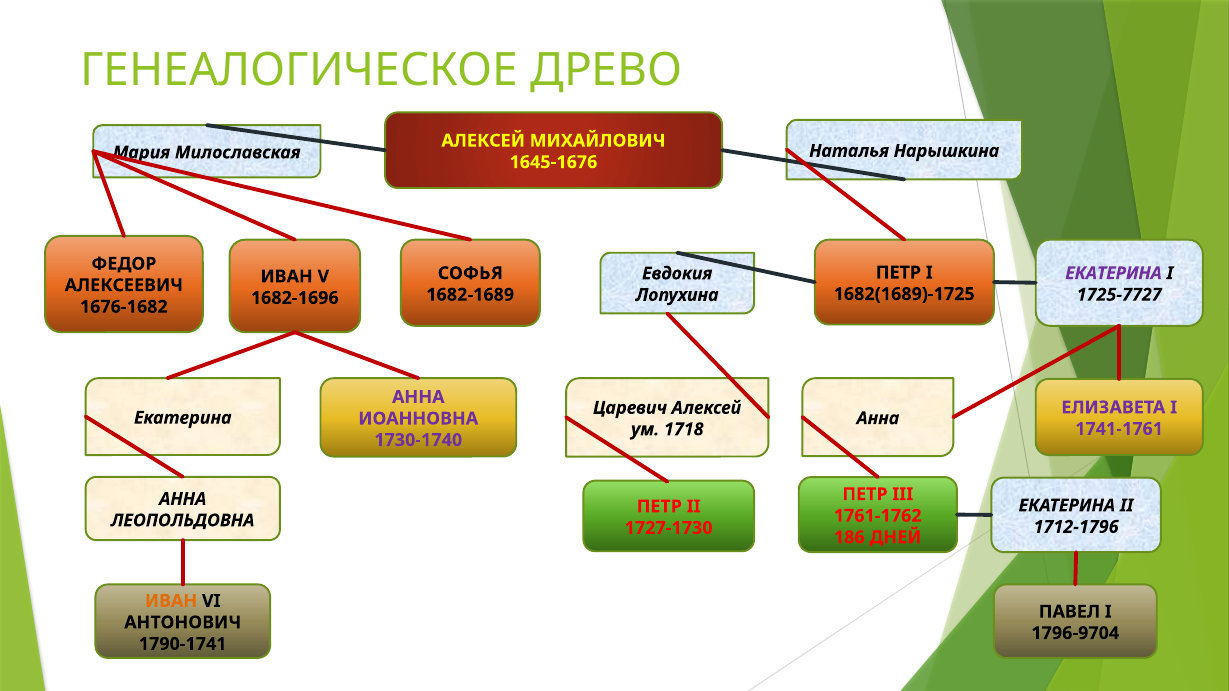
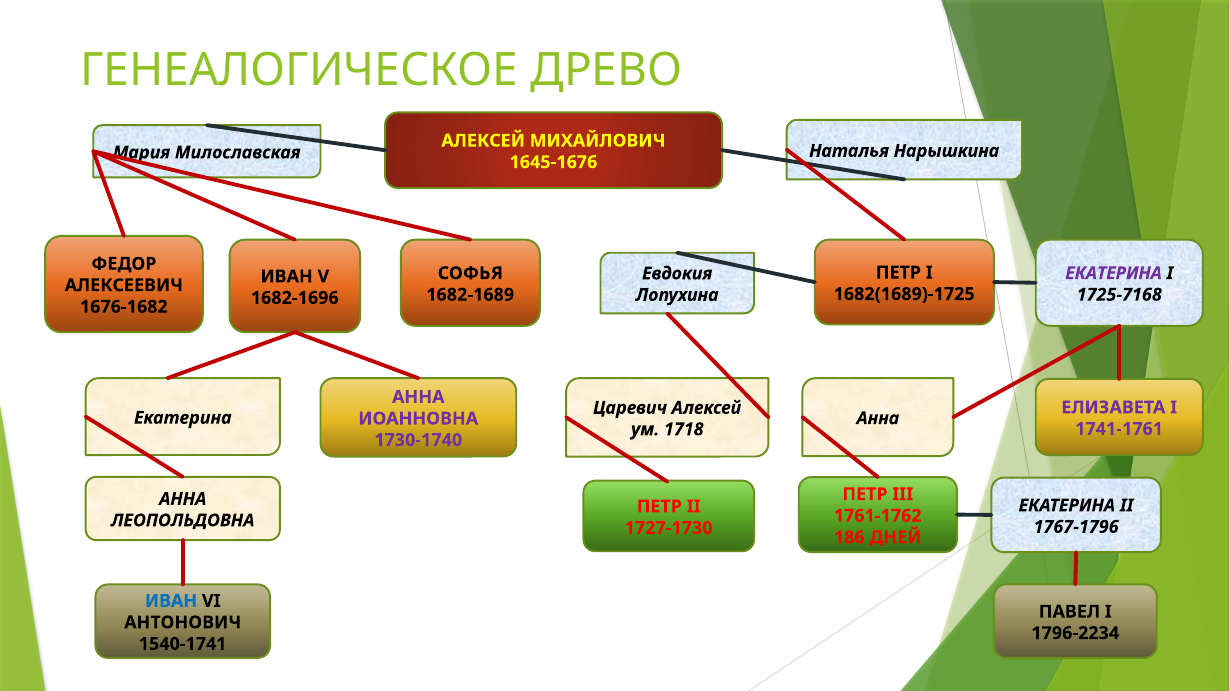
1725-7727: 1725-7727 -> 1725-7168
1712-1796: 1712-1796 -> 1767-1796
ИВАН at (171, 601) colour: orange -> blue
1796-9704: 1796-9704 -> 1796-2234
1790-1741: 1790-1741 -> 1540-1741
